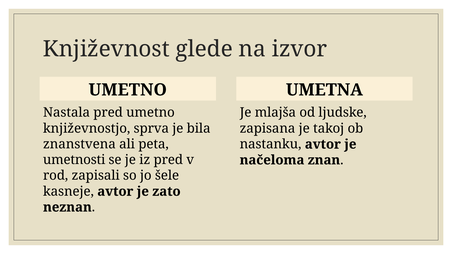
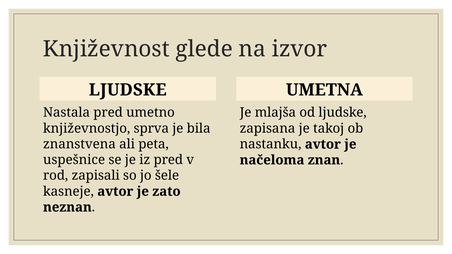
UMETNO at (128, 90): UMETNO -> LJUDSKE
umetnosti: umetnosti -> uspešnice
